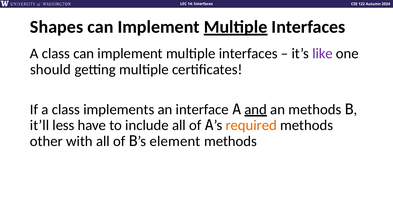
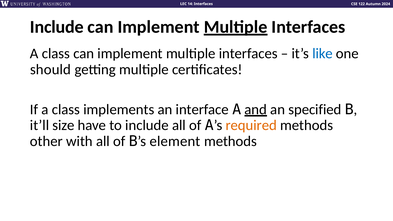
Shapes at (57, 27): Shapes -> Include
like colour: purple -> blue
an methods: methods -> specified
less: less -> size
